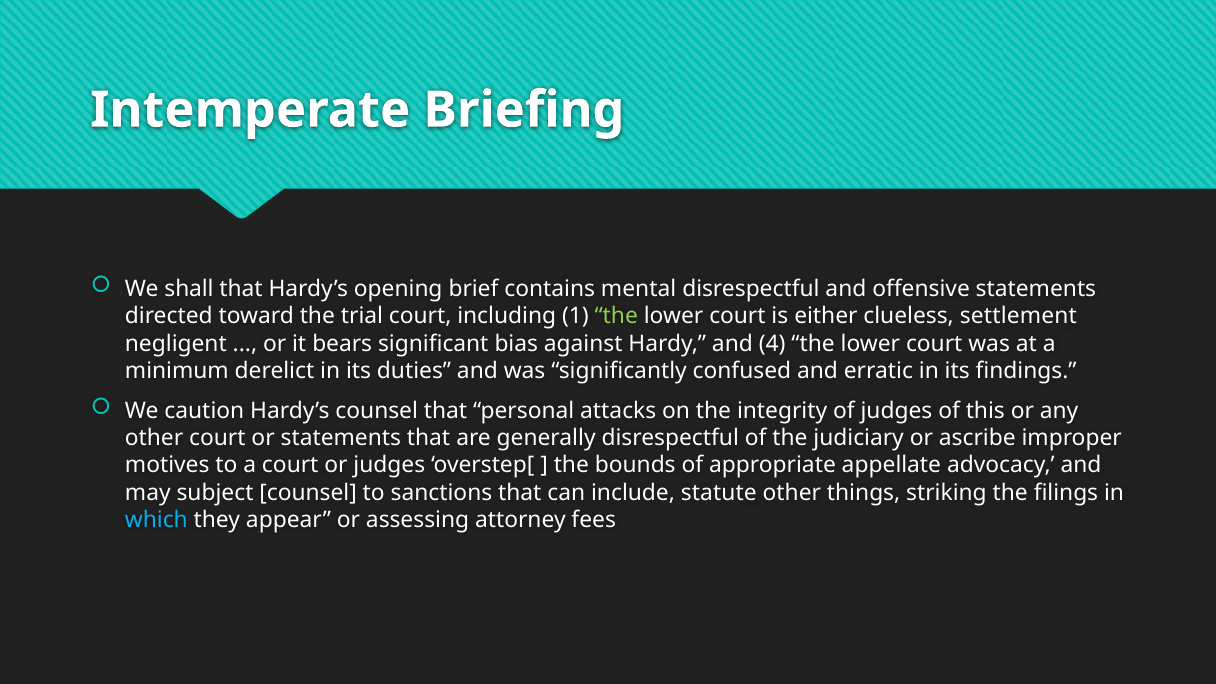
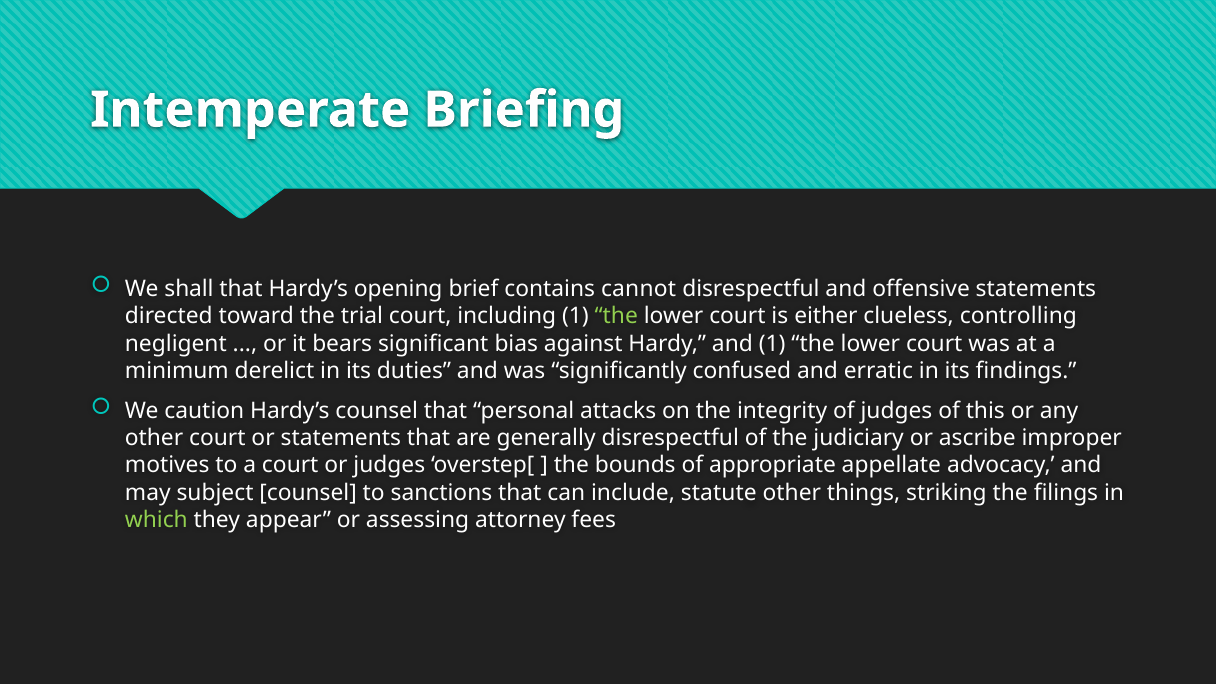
mental: mental -> cannot
settlement: settlement -> controlling
and 4: 4 -> 1
which colour: light blue -> light green
